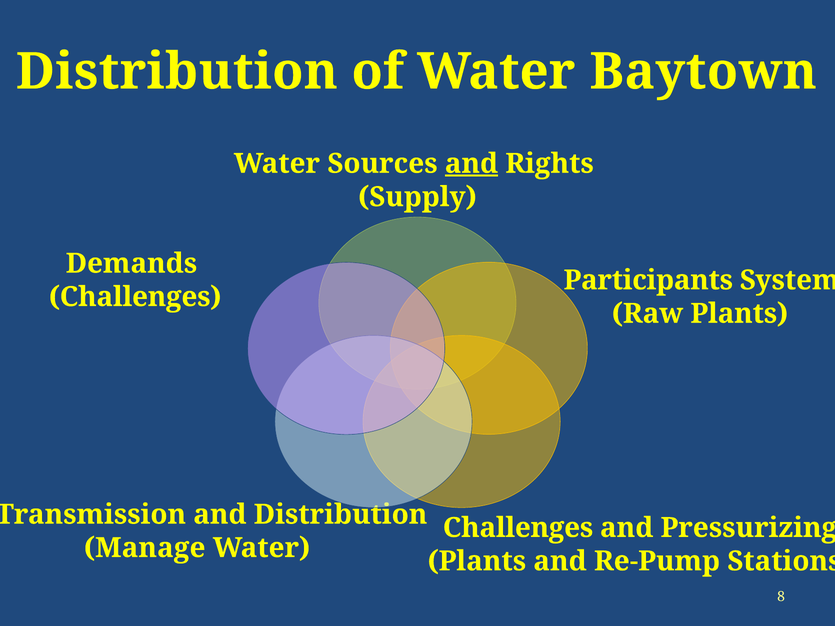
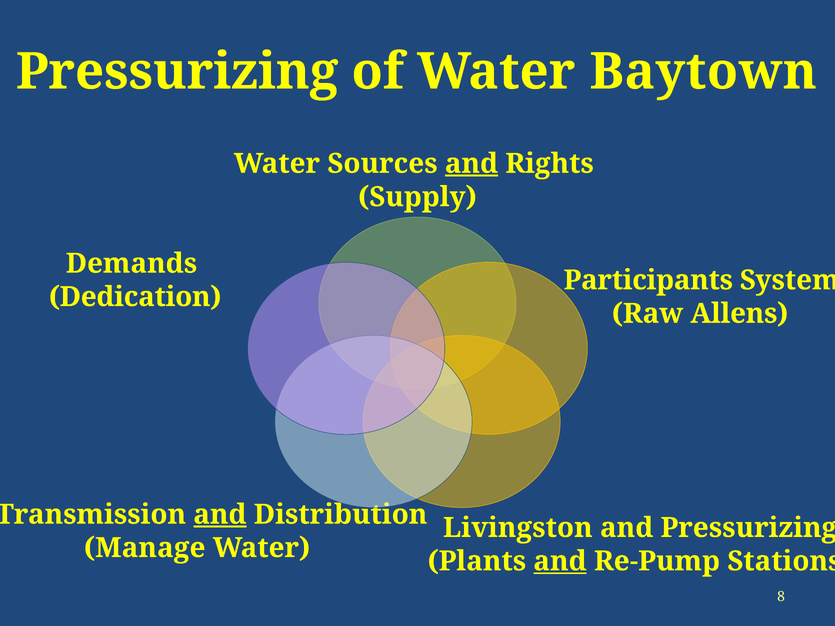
Distribution at (177, 72): Distribution -> Pressurizing
Challenges at (135, 297): Challenges -> Dedication
Raw Plants: Plants -> Allens
and at (220, 515) underline: none -> present
Challenges at (518, 528): Challenges -> Livingston
and at (560, 561) underline: none -> present
